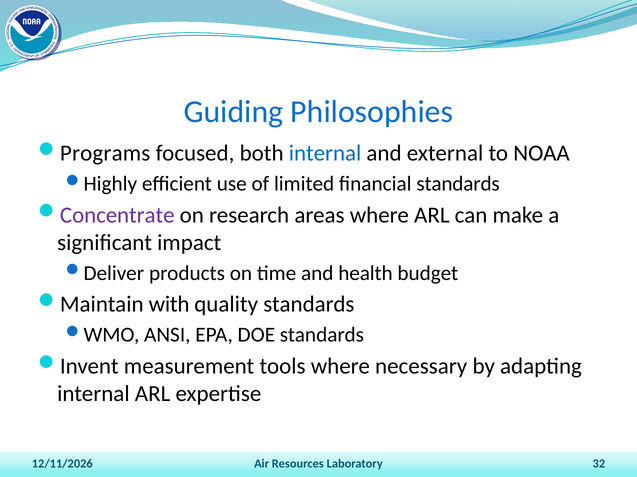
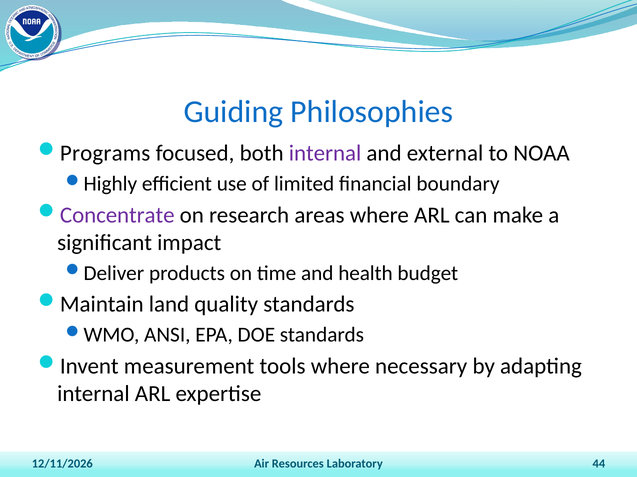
internal at (325, 153) colour: blue -> purple
financial standards: standards -> boundary
with: with -> land
32: 32 -> 44
